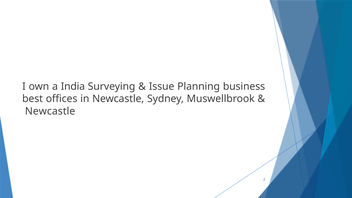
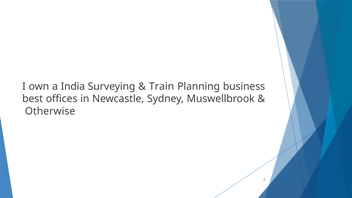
Issue: Issue -> Train
Newcastle at (50, 111): Newcastle -> Otherwise
